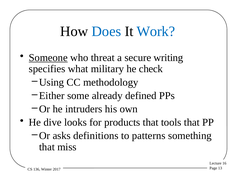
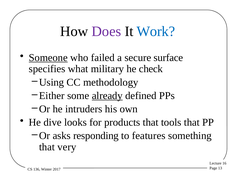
Does colour: blue -> purple
threat: threat -> failed
writing: writing -> surface
already underline: none -> present
definitions: definitions -> responding
patterns: patterns -> features
miss: miss -> very
